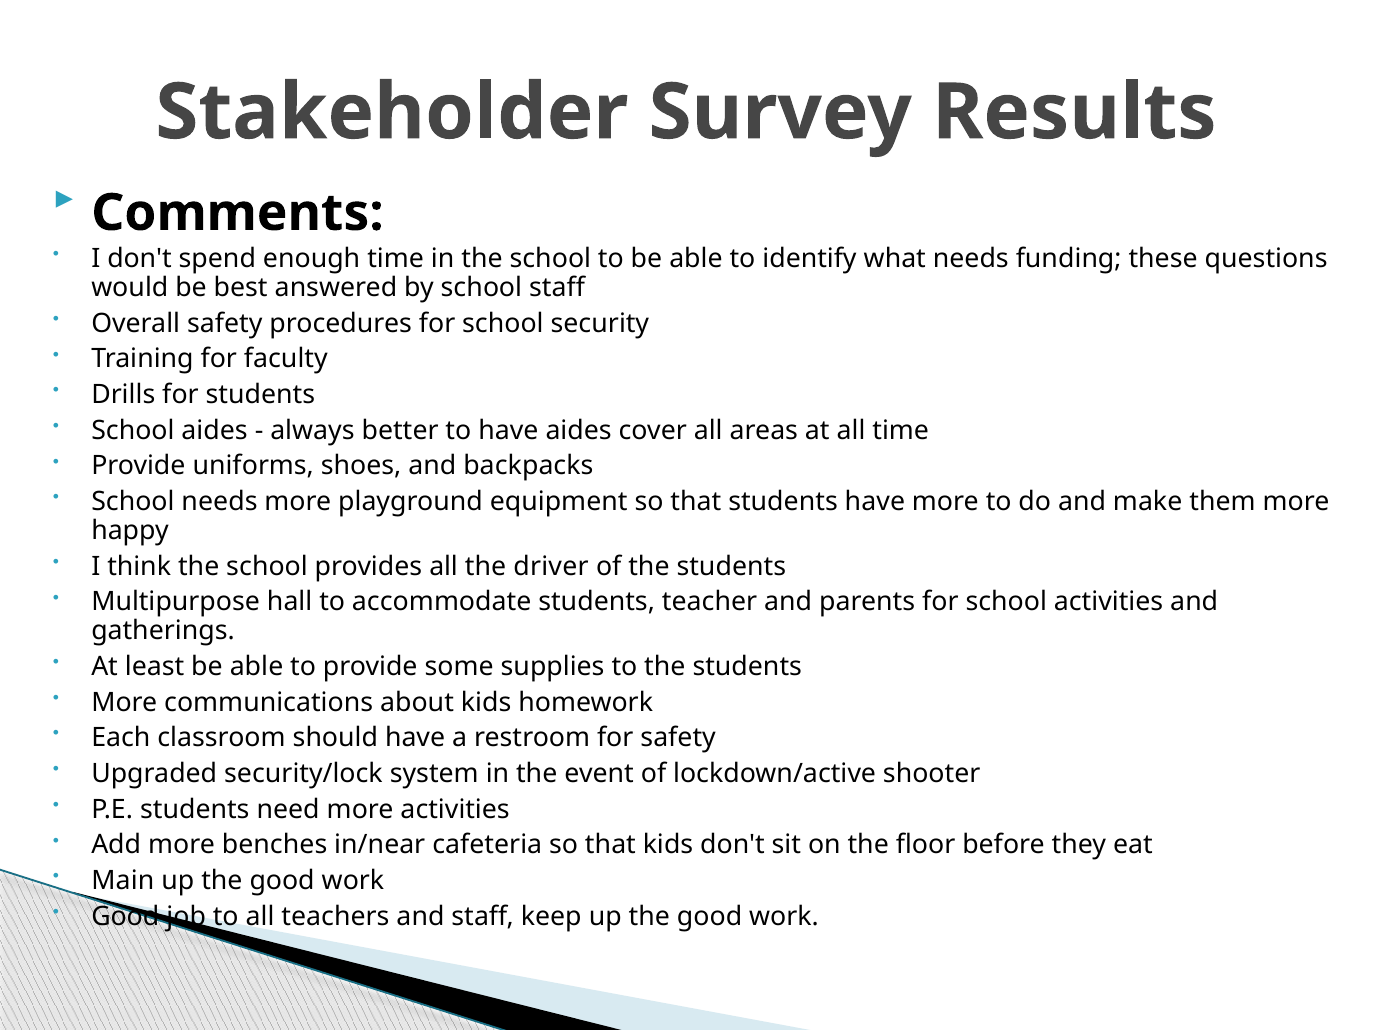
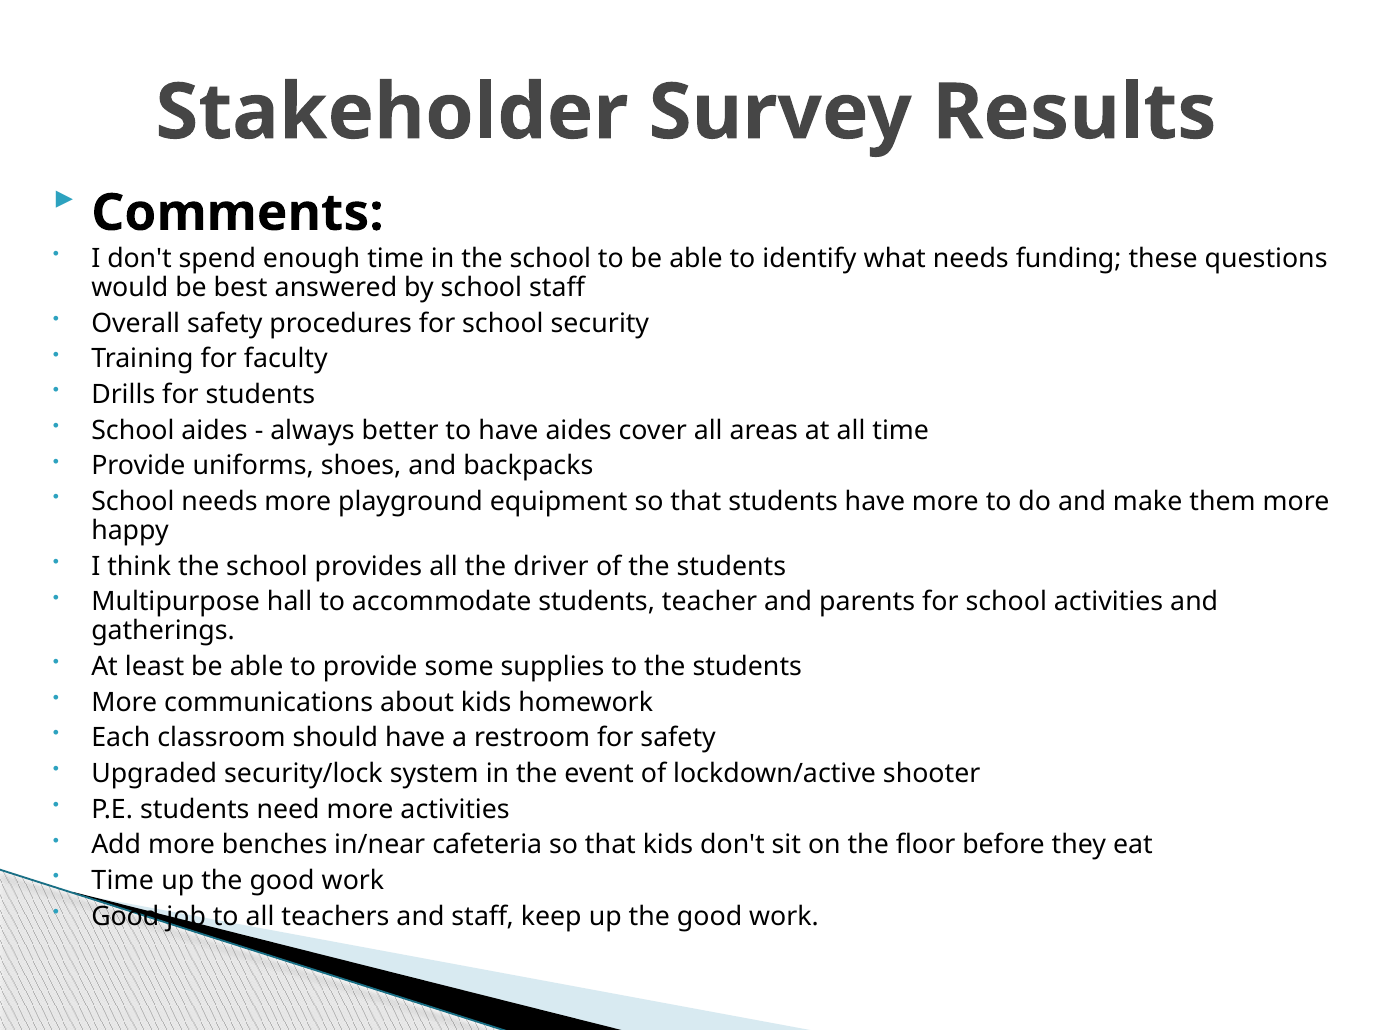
Main at (123, 881): Main -> Time
